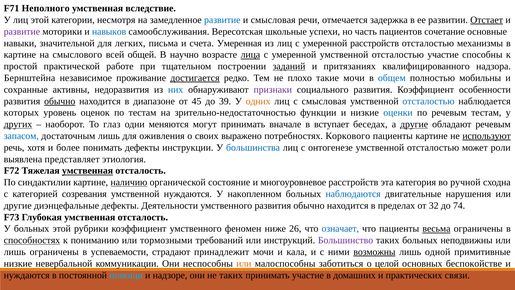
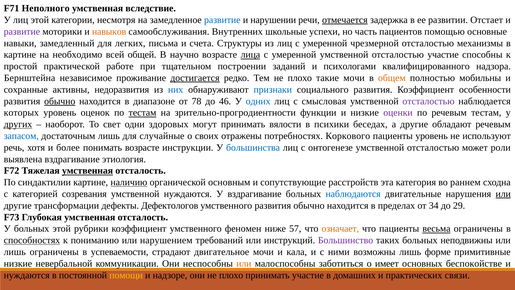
и смысловая: смысловая -> нарушении
отмечается underline: none -> present
Отстает underline: present -> none
навыков colour: blue -> orange
Вересотская: Вересотская -> Внутренних
сочетание: сочетание -> помощью
значительной: значительной -> замедленный
Умеренная: Умеренная -> Структуры
умеренной расстройств: расстройств -> чрезмерной
смыслового: смыслового -> необходимо
заданий underline: present -> none
притязаниях: притязаниях -> психологами
общем colour: blue -> orange
признаки colour: purple -> blue
45: 45 -> 78
39: 39 -> 46
одних colour: orange -> blue
отсталостью at (428, 101) colour: blue -> purple
тестам at (142, 113) underline: none -> present
зрительно-недостаточностью: зрительно-недостаточностью -> зрительно-прогродиентности
оценки colour: blue -> purple
глаз: глаз -> свет
меняются: меняются -> здоровых
вначале: вначале -> вялости
вступает: вступает -> психики
другие at (414, 124) underline: present -> none
оживления: оживления -> случайные
выражено: выражено -> отражены
пациенты картине: картине -> уровень
используют underline: present -> none
понимать дефекты: дефекты -> возрасте
выявлена представляет: представляет -> вздрагивание
состояние: состояние -> основным
многоуровневое: многоуровневое -> сопутствующие
ручной: ручной -> раннем
У накопленном: накопленном -> вздрагивание
или at (503, 194) underline: none -> present
диэнцефальные: диэнцефальные -> трансформации
Деятельности: Деятельности -> Дефектологов
32: 32 -> 34
74: 74 -> 29
26: 26 -> 57
означает colour: blue -> orange
тормозными: тормозными -> нарушением
принадлежит: принадлежит -> двигательное
возможны underline: present -> none
одной: одной -> форме
целой: целой -> имеет
помощи colour: light blue -> yellow
они не таких: таких -> плохо
